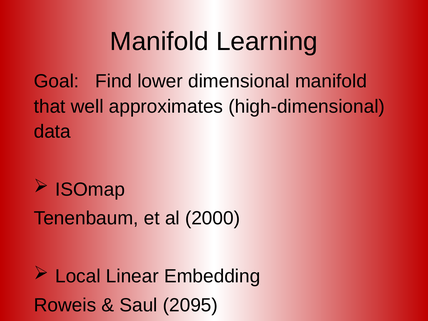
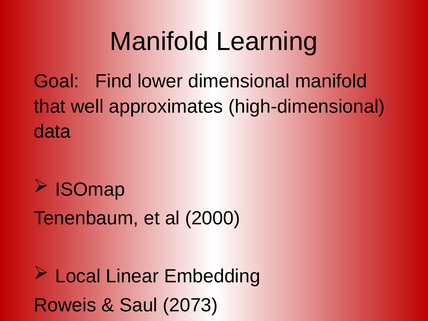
2095: 2095 -> 2073
